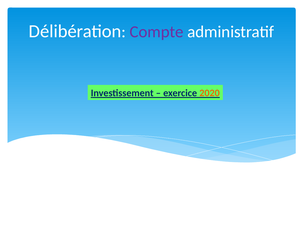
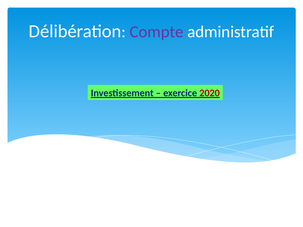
2020 colour: orange -> red
